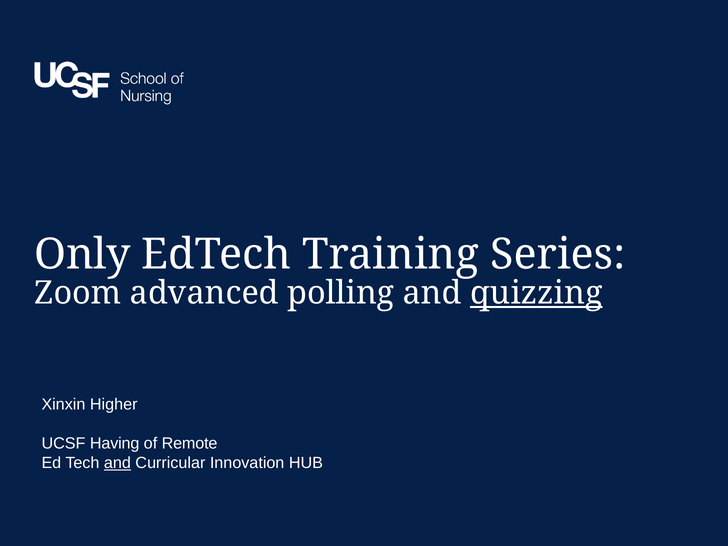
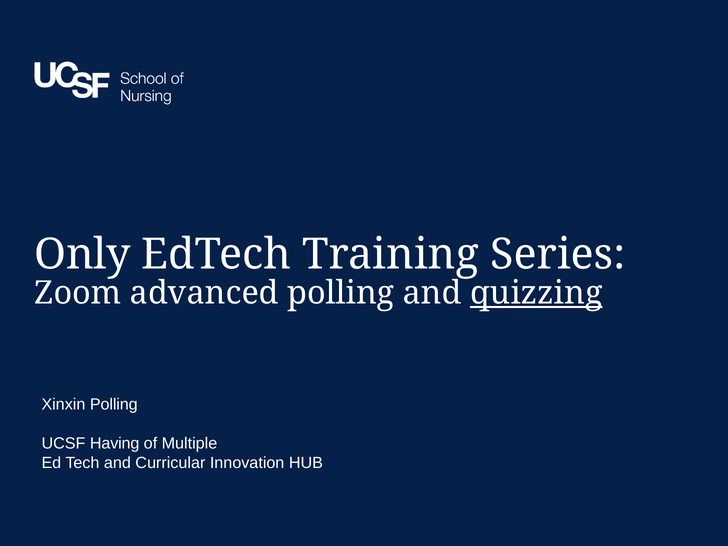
Xinxin Higher: Higher -> Polling
Remote: Remote -> Multiple
and at (117, 463) underline: present -> none
